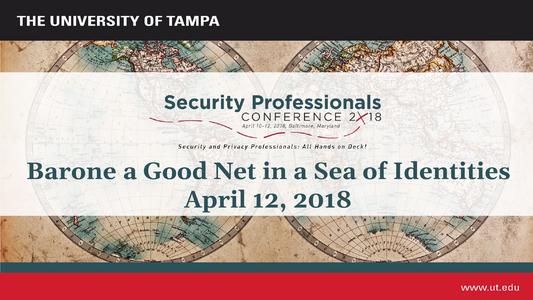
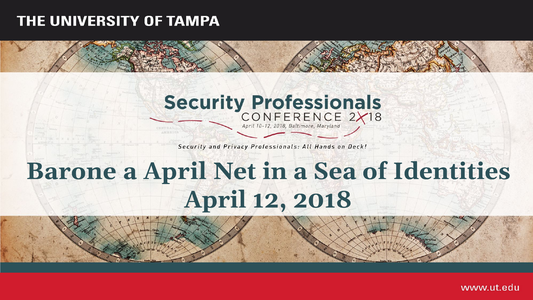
a Good: Good -> April
